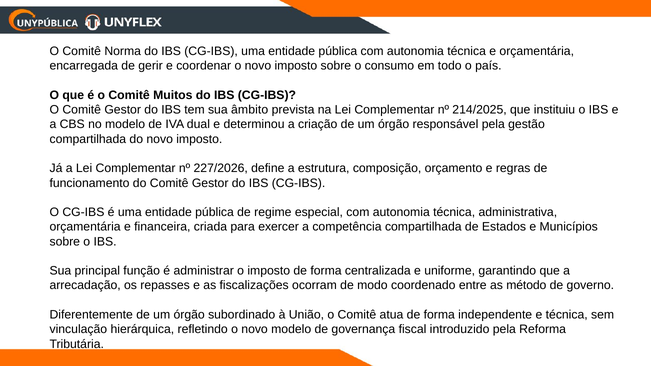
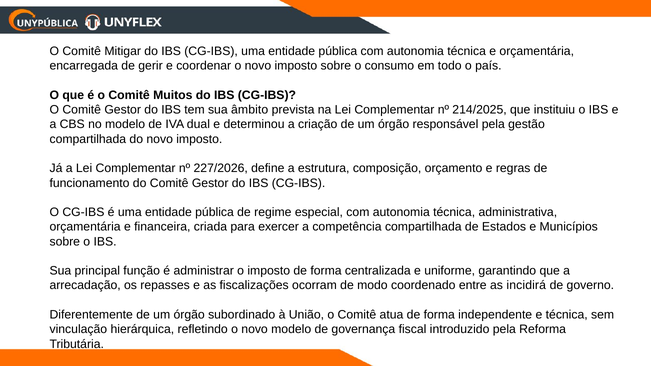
Norma: Norma -> Mitigar
método: método -> incidirá
